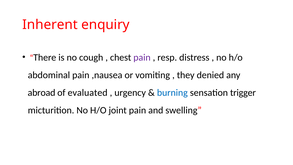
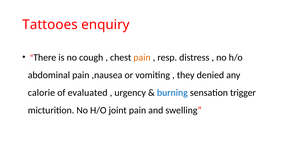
Inherent: Inherent -> Tattooes
pain at (142, 57) colour: purple -> orange
abroad: abroad -> calorie
